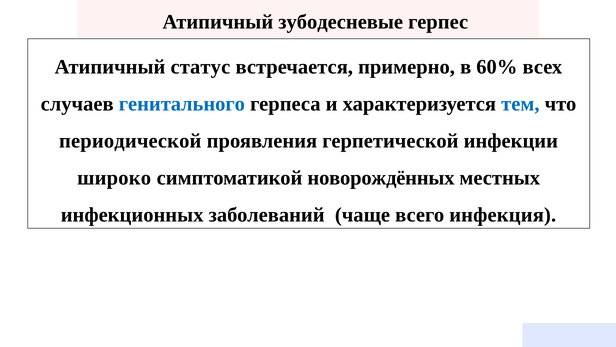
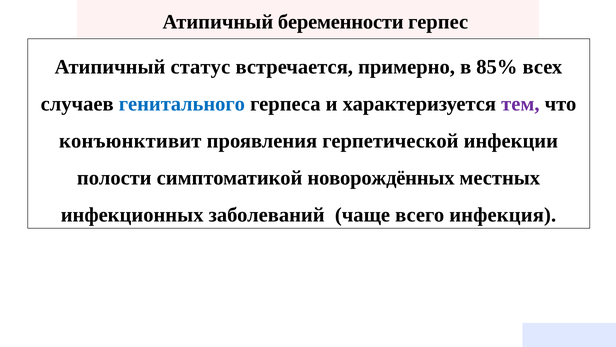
зубодесневые: зубодесневые -> беременности
60%: 60% -> 85%
тем colour: blue -> purple
периодической: периодической -> конъюнктивит
широко: широко -> полости
